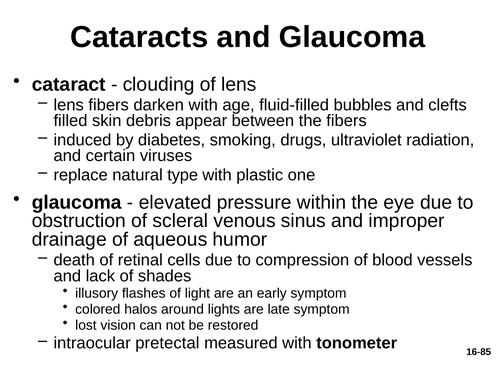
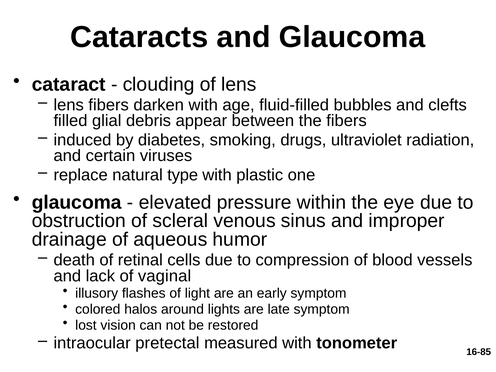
skin: skin -> glial
shades: shades -> vaginal
